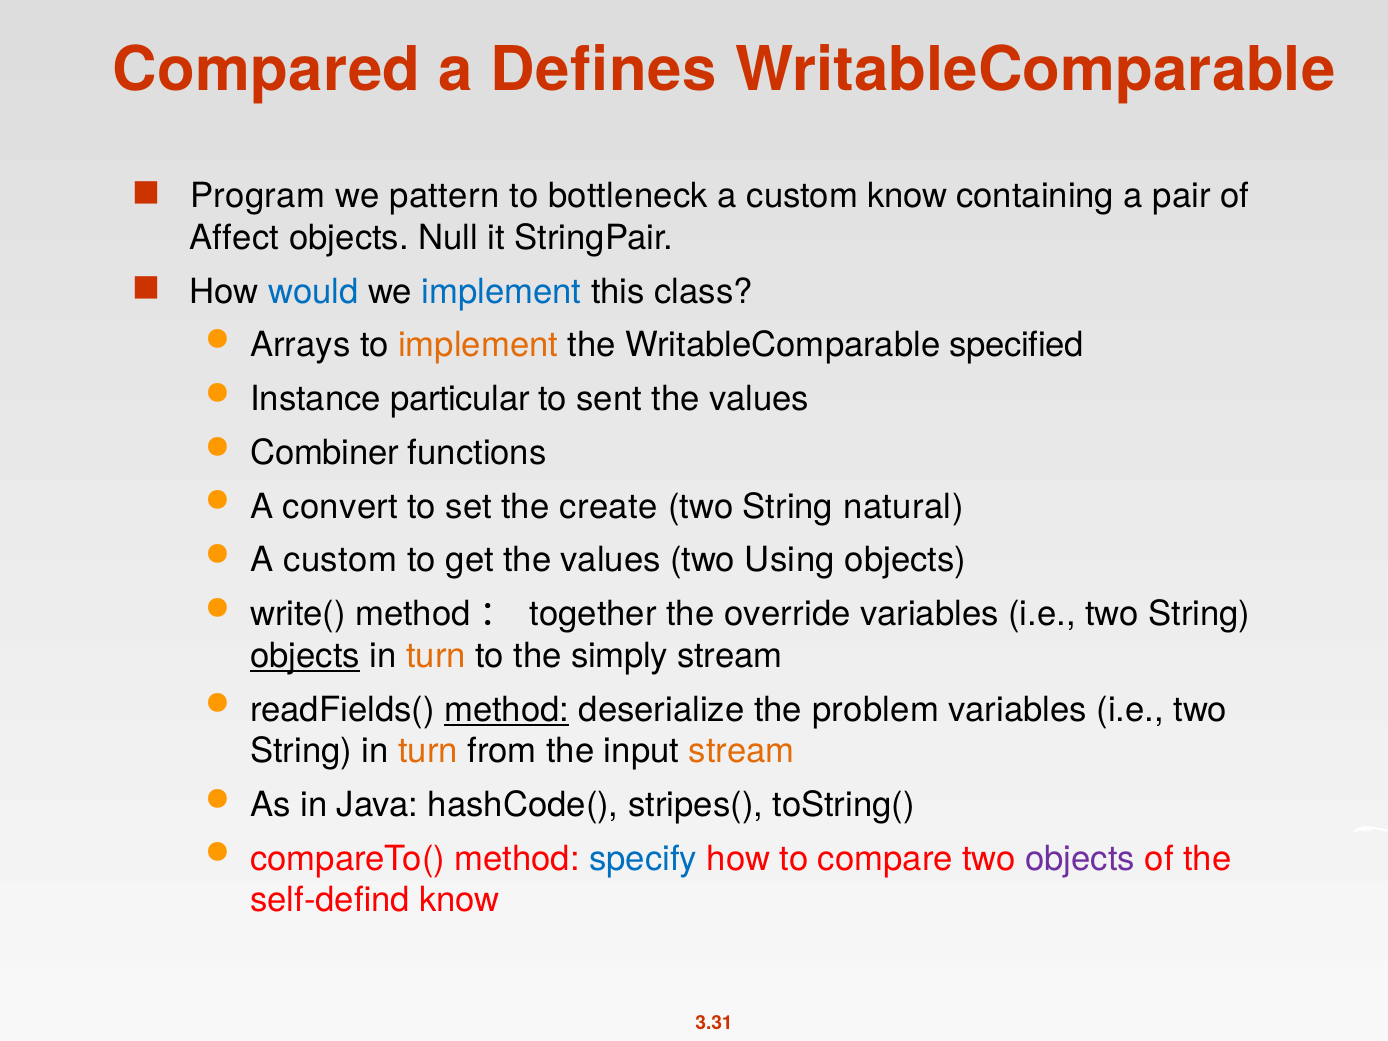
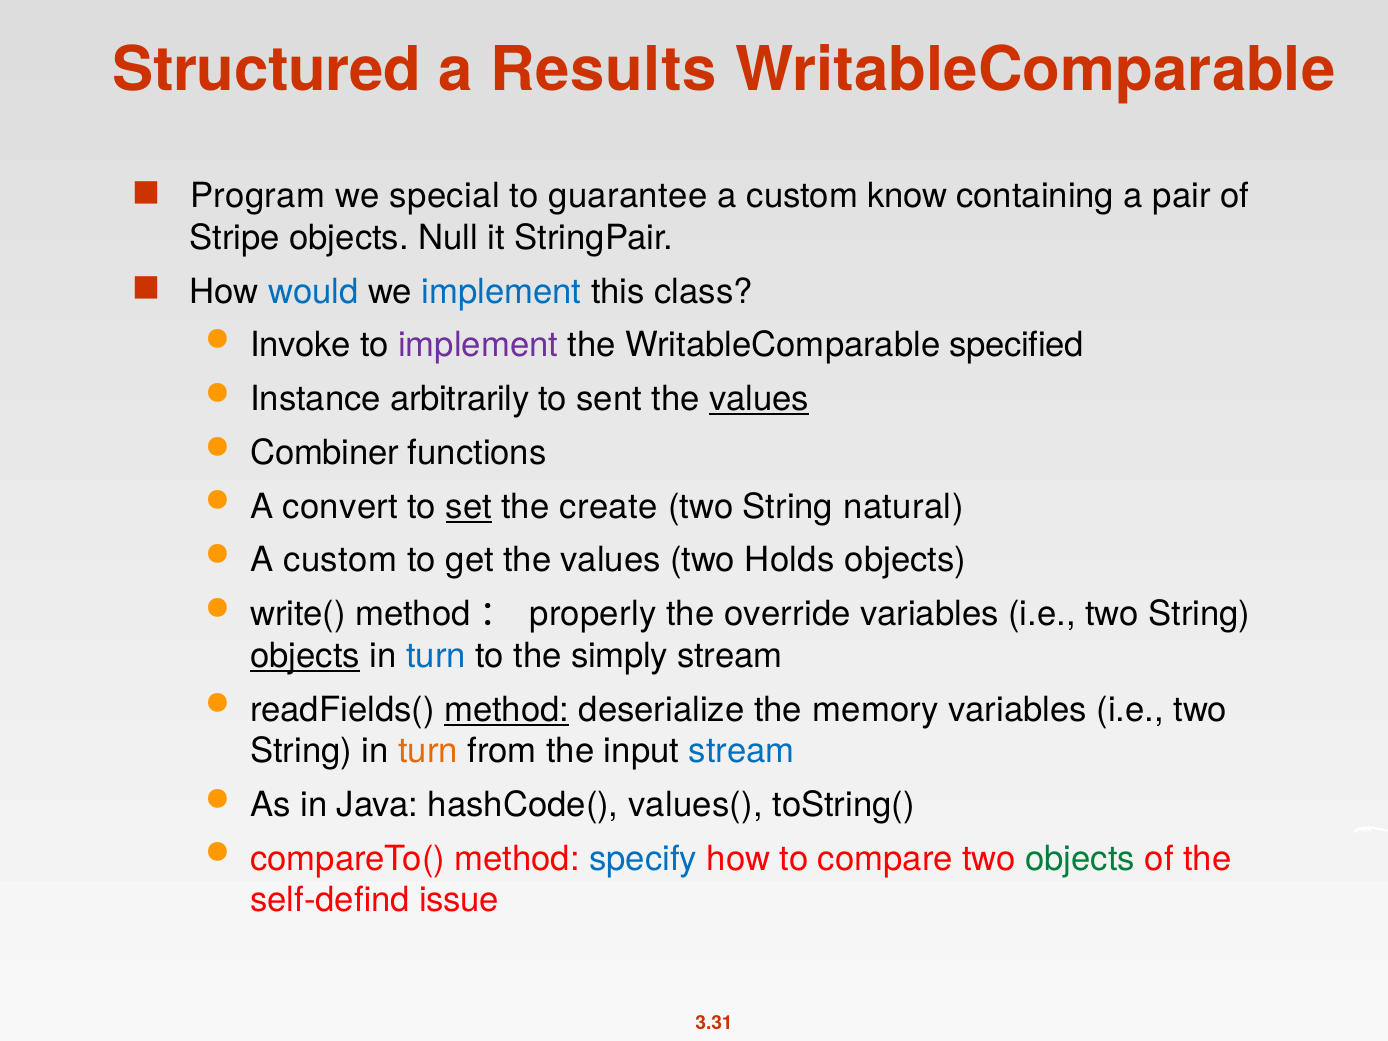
Compared: Compared -> Structured
Defines: Defines -> Results
pattern: pattern -> special
bottleneck: bottleneck -> guarantee
Affect: Affect -> Stripe
Arrays: Arrays -> Invoke
implement at (478, 345) colour: orange -> purple
particular: particular -> arbitrarily
values at (759, 399) underline: none -> present
set underline: none -> present
Using: Using -> Holds
together: together -> properly
turn at (436, 656) colour: orange -> blue
problem: problem -> memory
stream at (742, 751) colour: orange -> blue
stripes(: stripes( -> values(
objects at (1080, 859) colour: purple -> green
self-defind know: know -> issue
